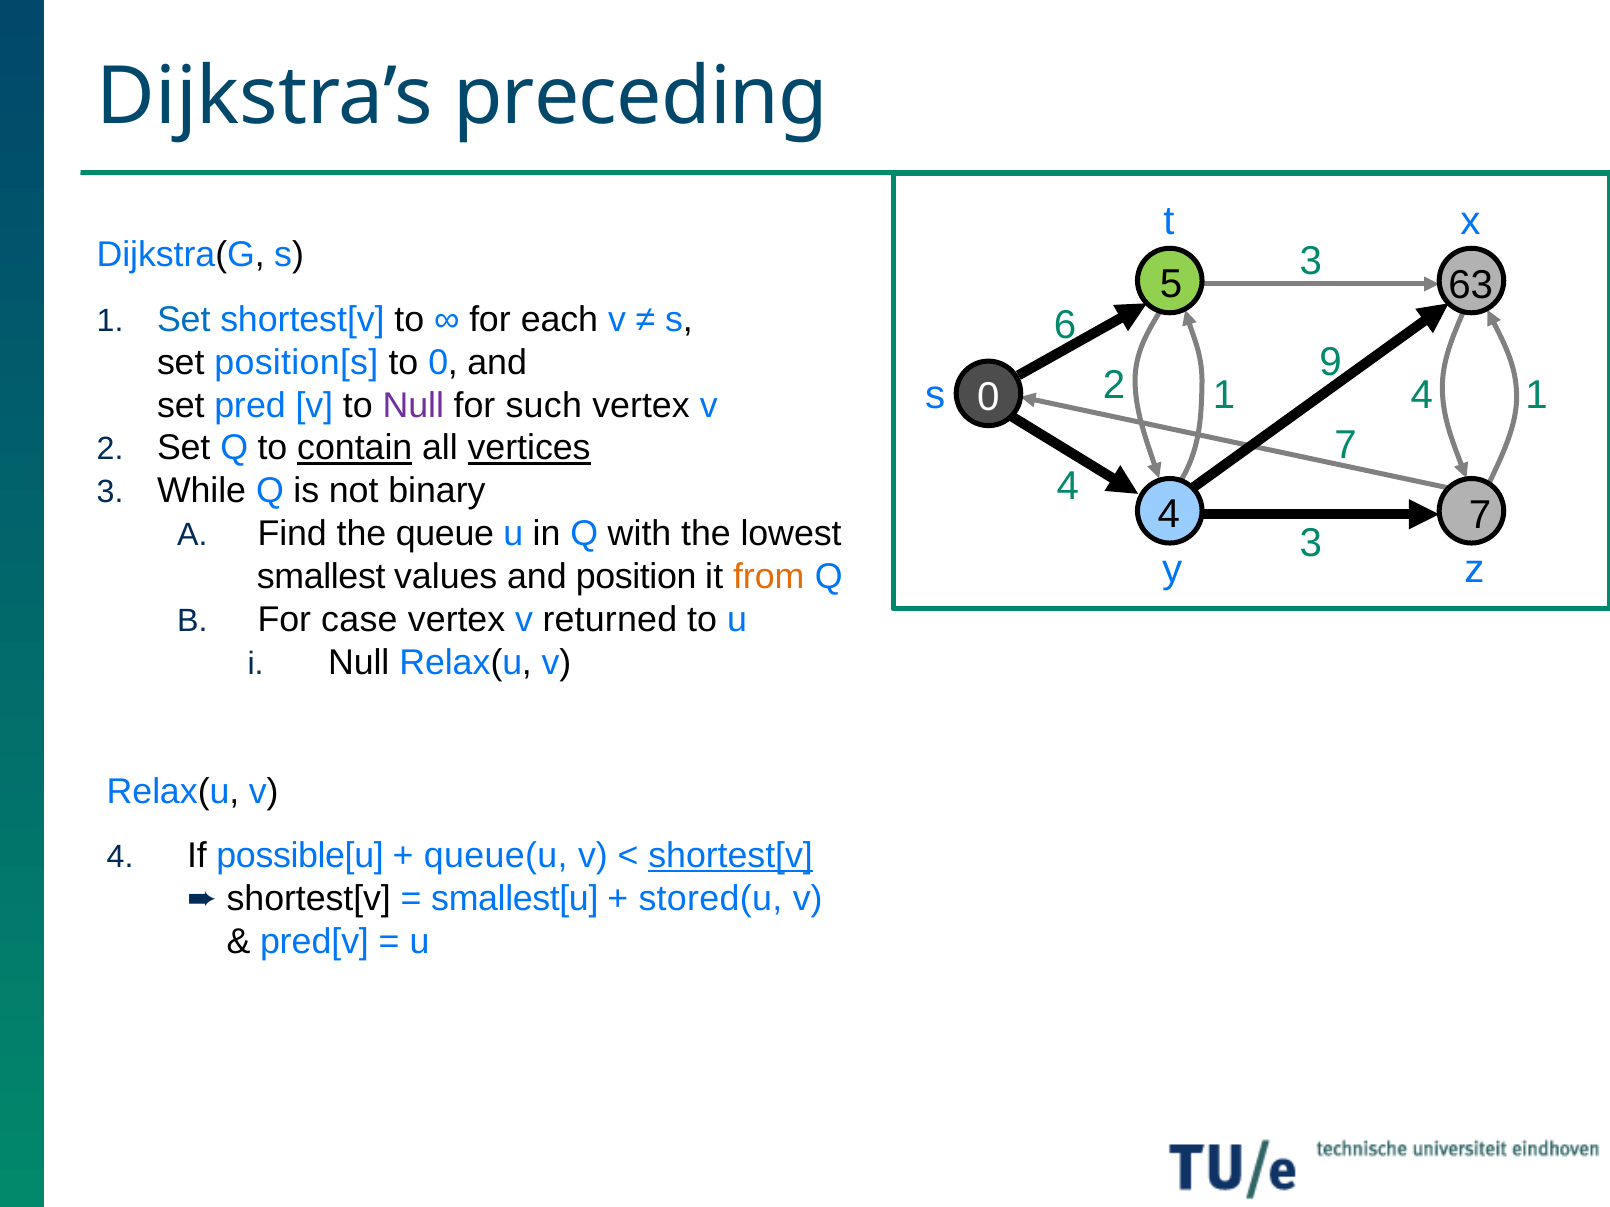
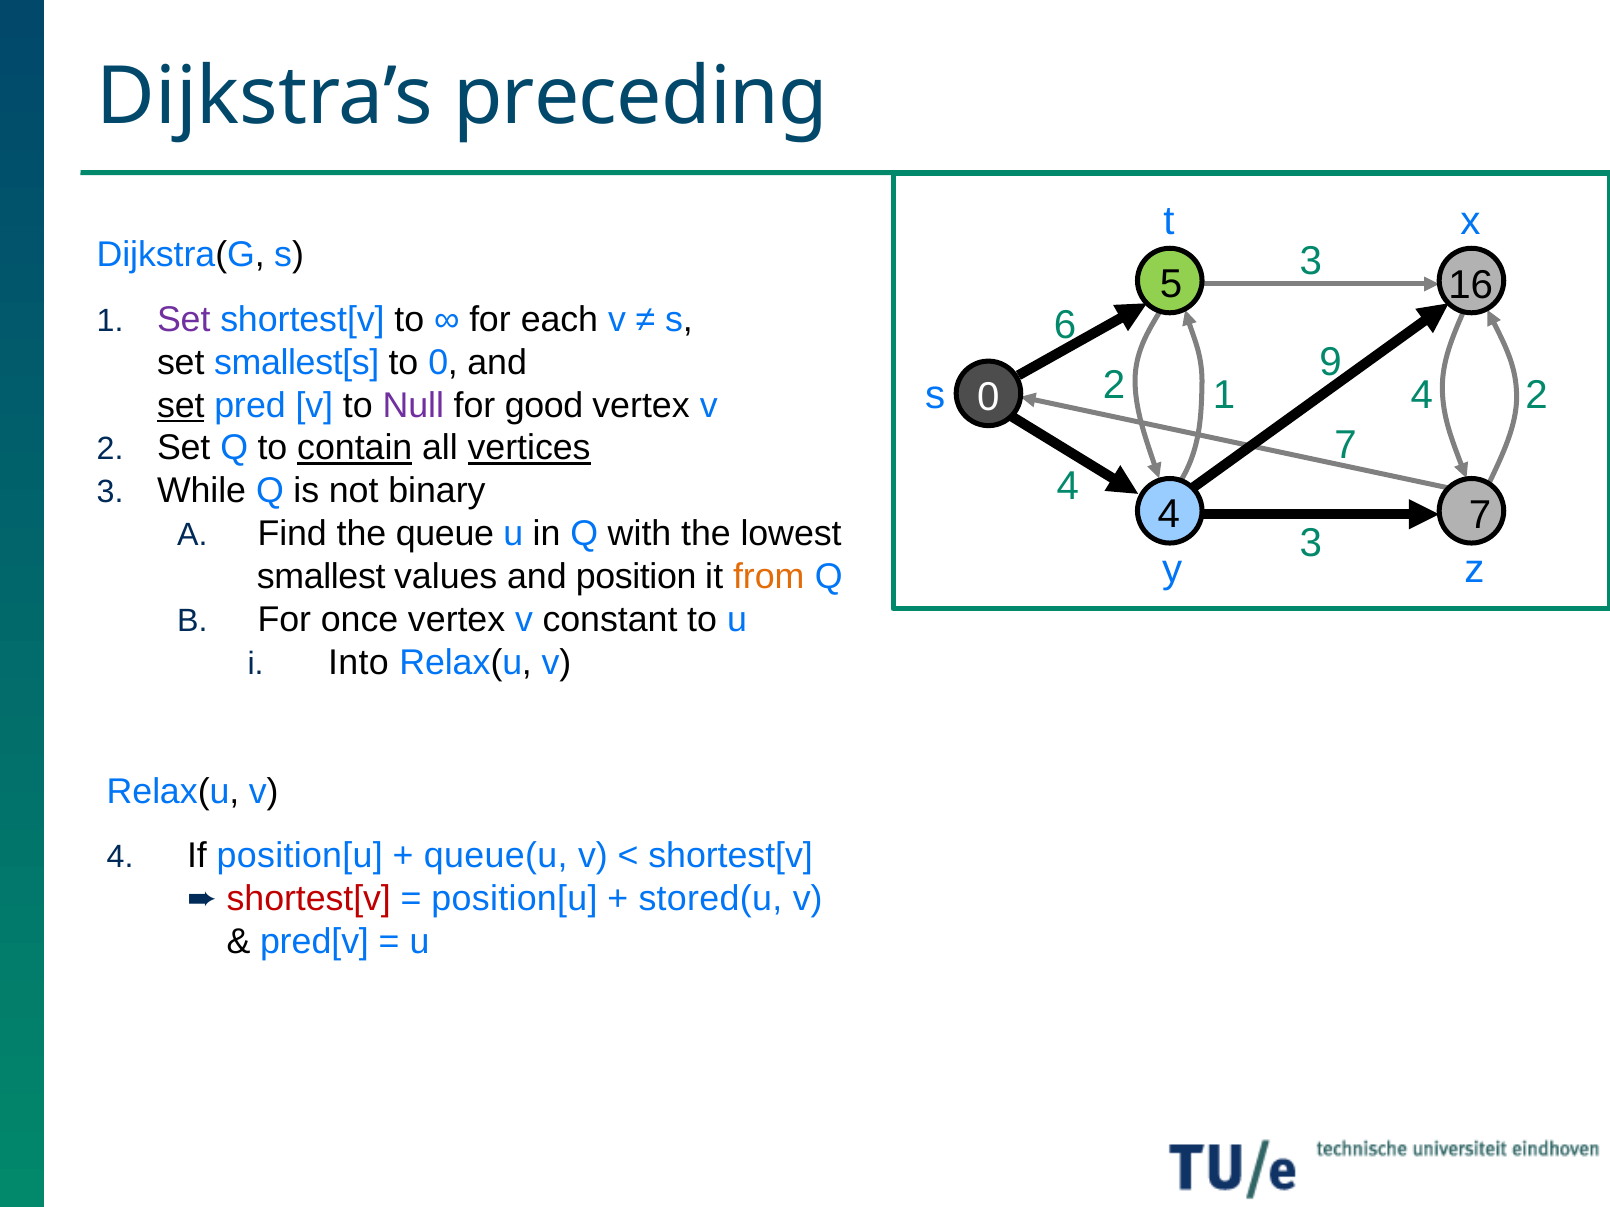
63: 63 -> 16
Set at (184, 320) colour: blue -> purple
position[s: position[s -> smallest[s
4 1: 1 -> 2
set at (181, 405) underline: none -> present
such: such -> good
case: case -> once
returned: returned -> constant
Null at (359, 663): Null -> Into
If possible[u: possible[u -> position[u
shortest[v at (731, 856) underline: present -> none
shortest[v at (309, 899) colour: black -> red
smallest[u at (515, 899): smallest[u -> position[u
